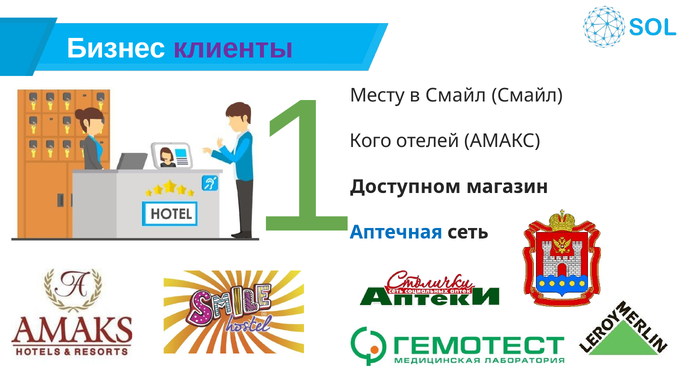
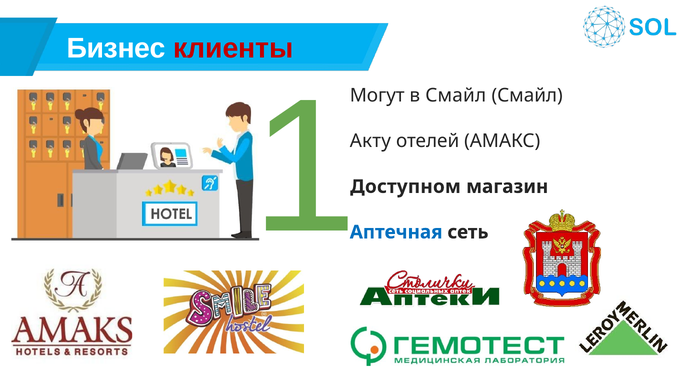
клиенты colour: purple -> red
Месту: Месту -> Могут
Кого: Кого -> Акту
